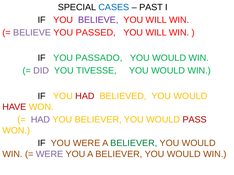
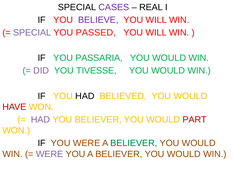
CASES colour: blue -> purple
PAST: PAST -> REAL
BELIEVE at (32, 33): BELIEVE -> SPECIAL
PASSADO: PASSADO -> PASSARIA
HAD at (85, 96) colour: red -> black
PASS: PASS -> PART
